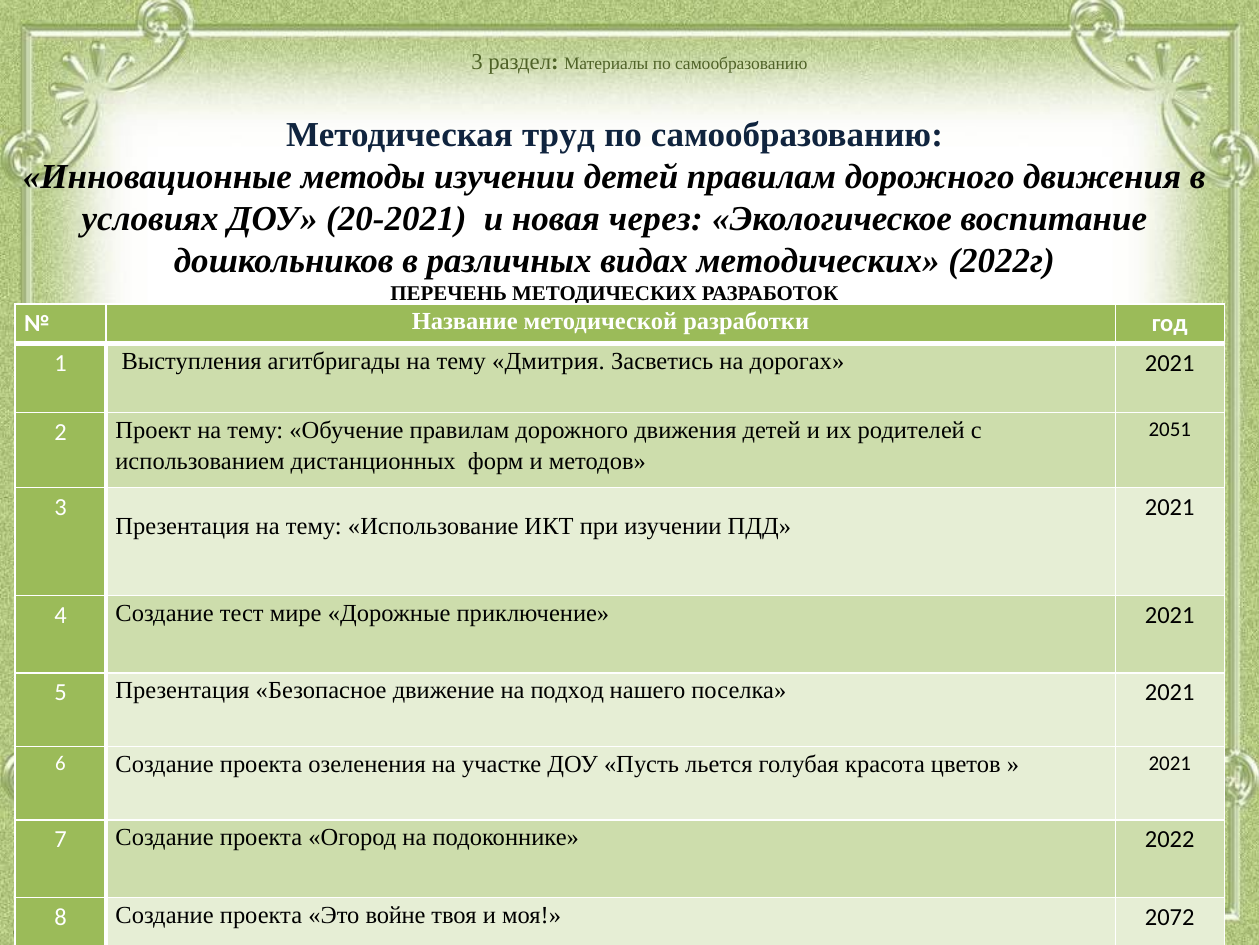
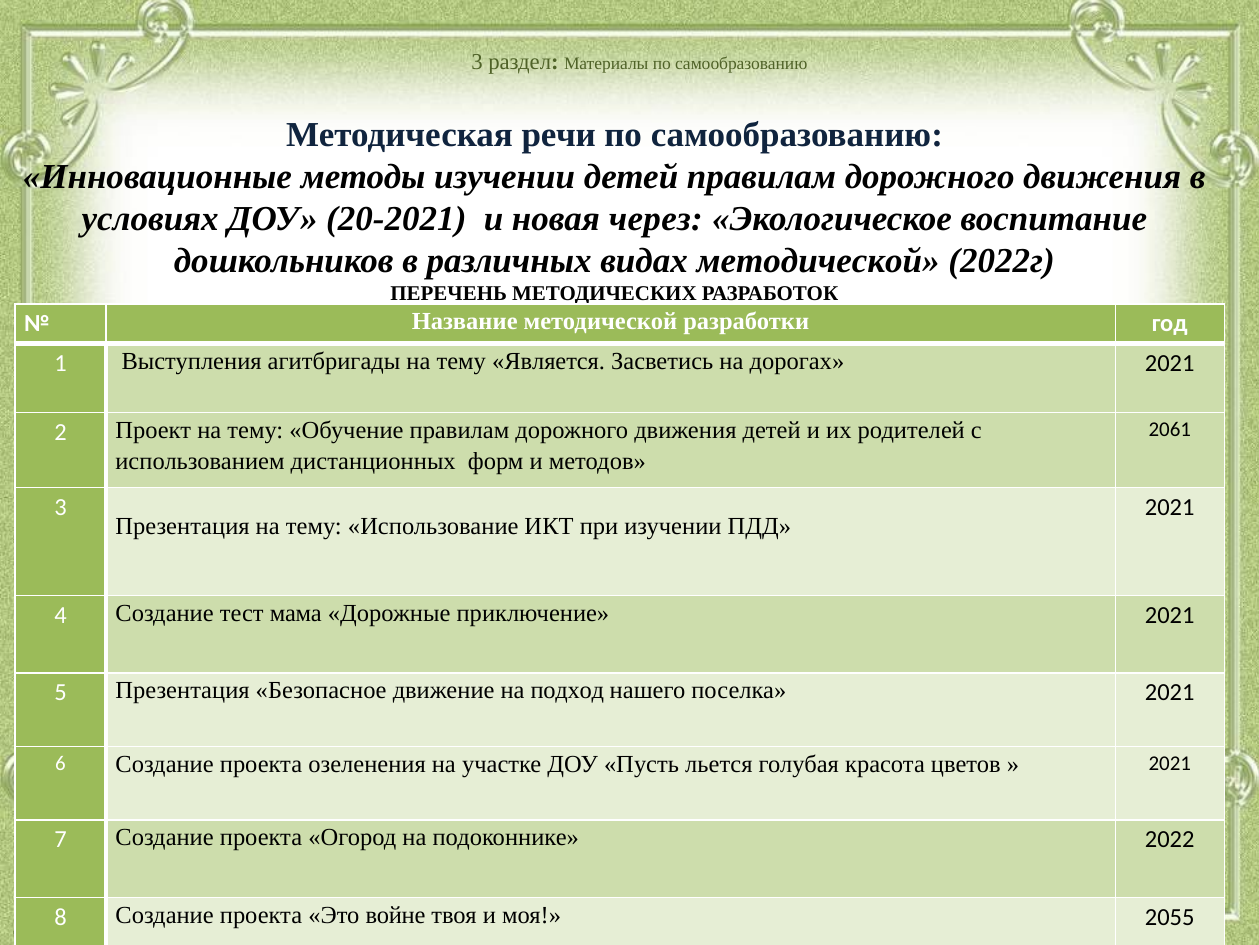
труд: труд -> речи
видах методических: методических -> методической
Дмитрия: Дмитрия -> Является
2051: 2051 -> 2061
мире: мире -> мама
2072: 2072 -> 2055
